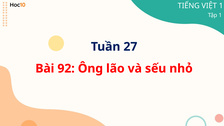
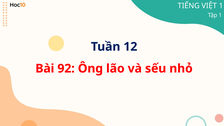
27: 27 -> 12
